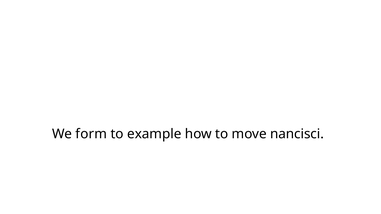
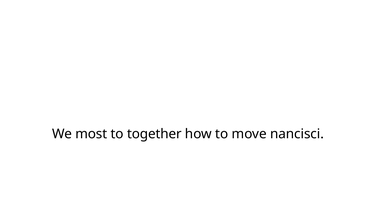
form: form -> most
example: example -> together
